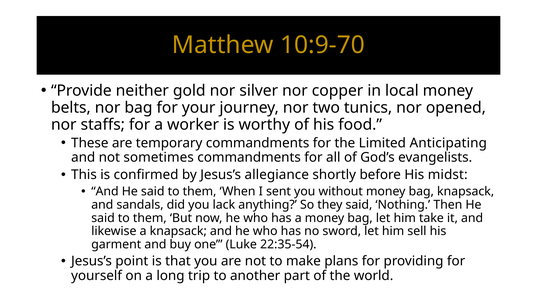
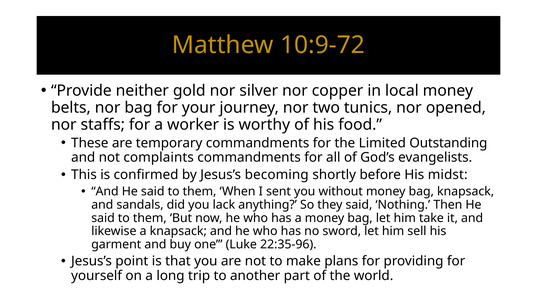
10:9-70: 10:9-70 -> 10:9-72
Anticipating: Anticipating -> Outstanding
sometimes: sometimes -> complaints
allegiance: allegiance -> becoming
22:35-54: 22:35-54 -> 22:35-96
